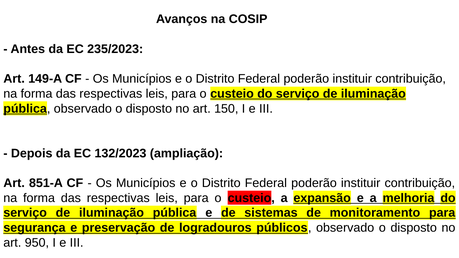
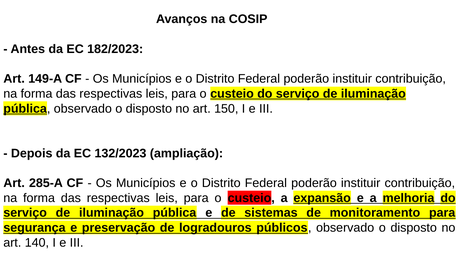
235/2023: 235/2023 -> 182/2023
851-A: 851-A -> 285-A
950: 950 -> 140
